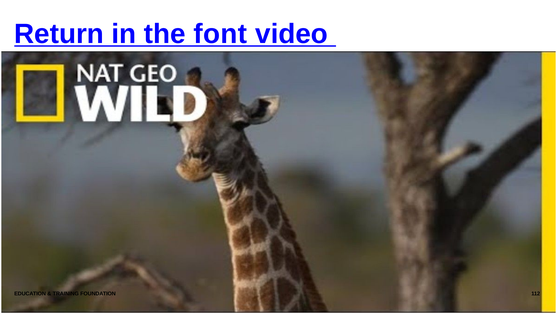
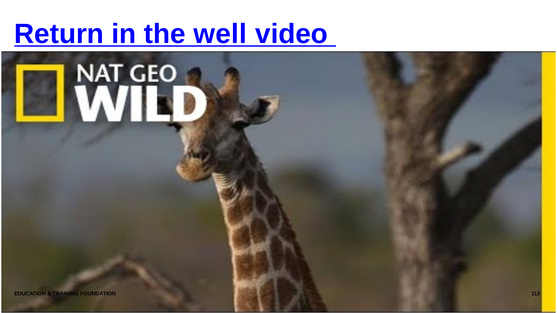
font: font -> well
